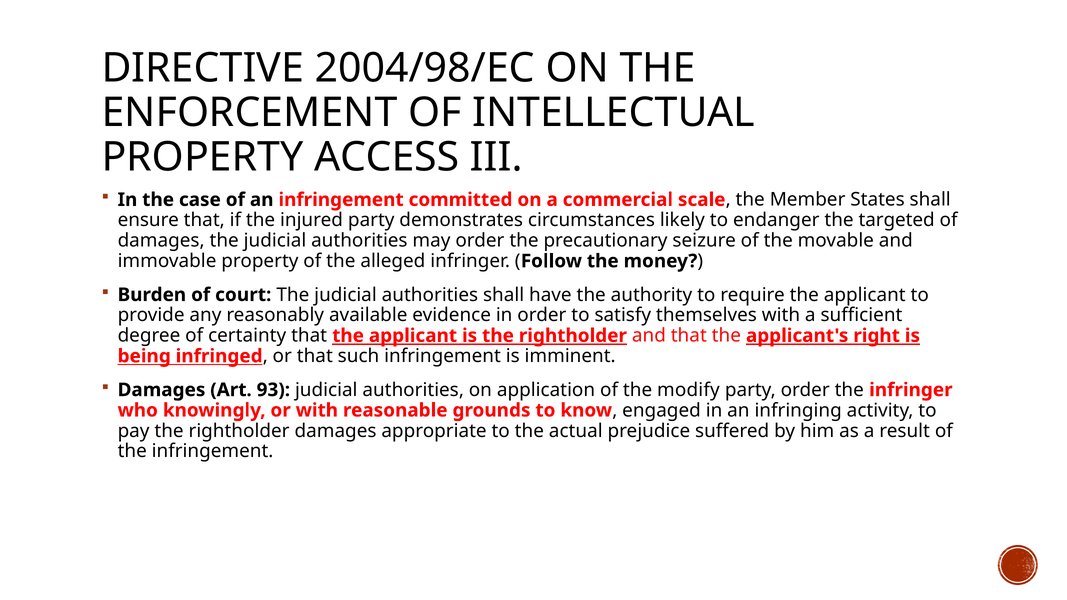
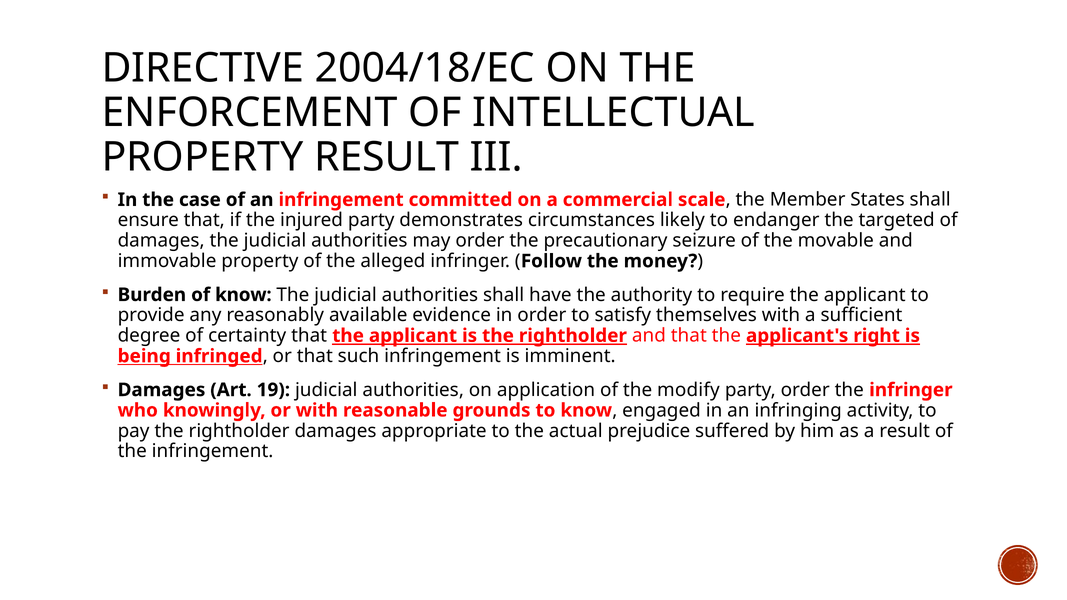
2004/98/EC: 2004/98/EC -> 2004/18/EC
PROPERTY ACCESS: ACCESS -> RESULT
of court: court -> know
93: 93 -> 19
